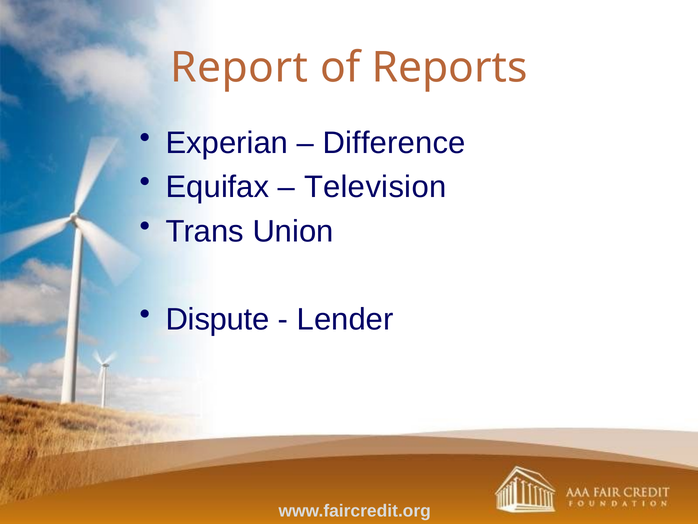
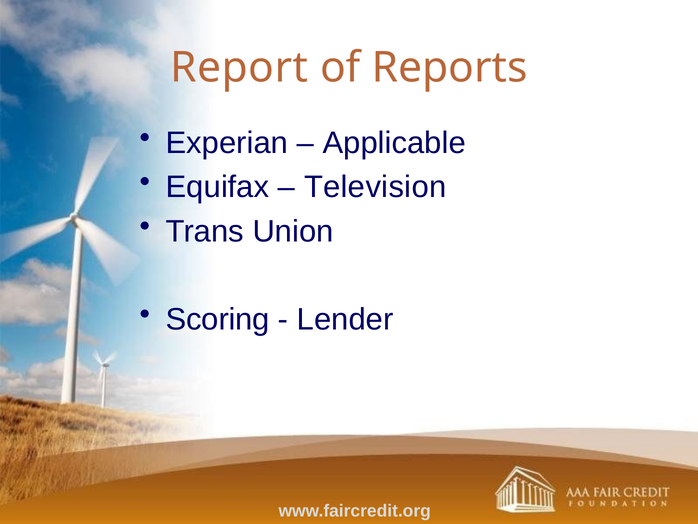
Difference: Difference -> Applicable
Dispute: Dispute -> Scoring
